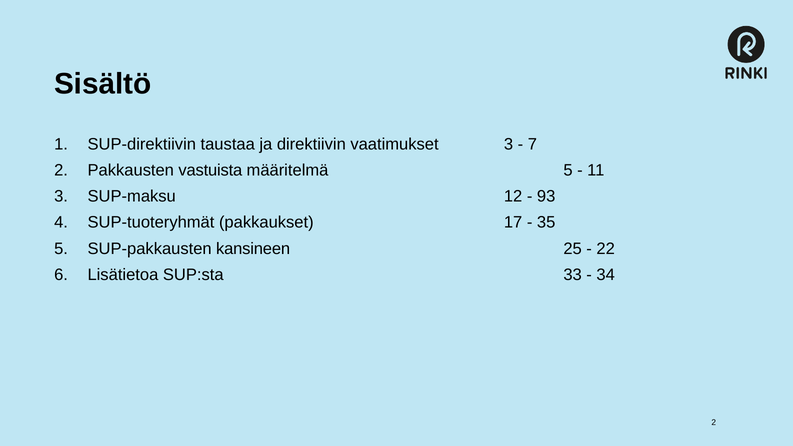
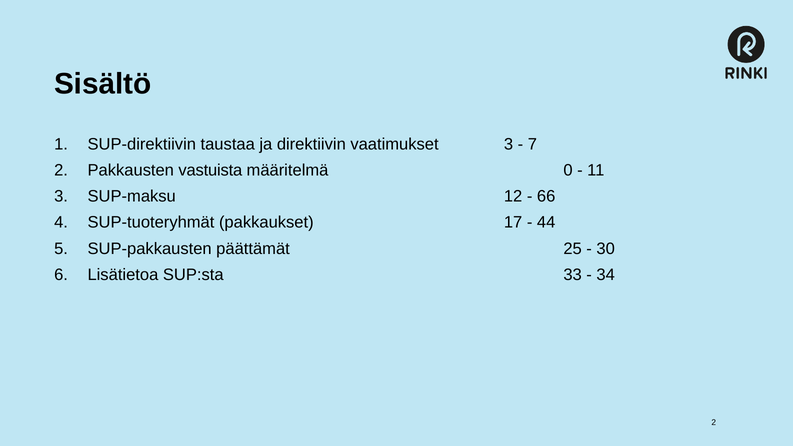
määritelmä 5: 5 -> 0
93: 93 -> 66
35: 35 -> 44
kansineen: kansineen -> päättämät
22: 22 -> 30
